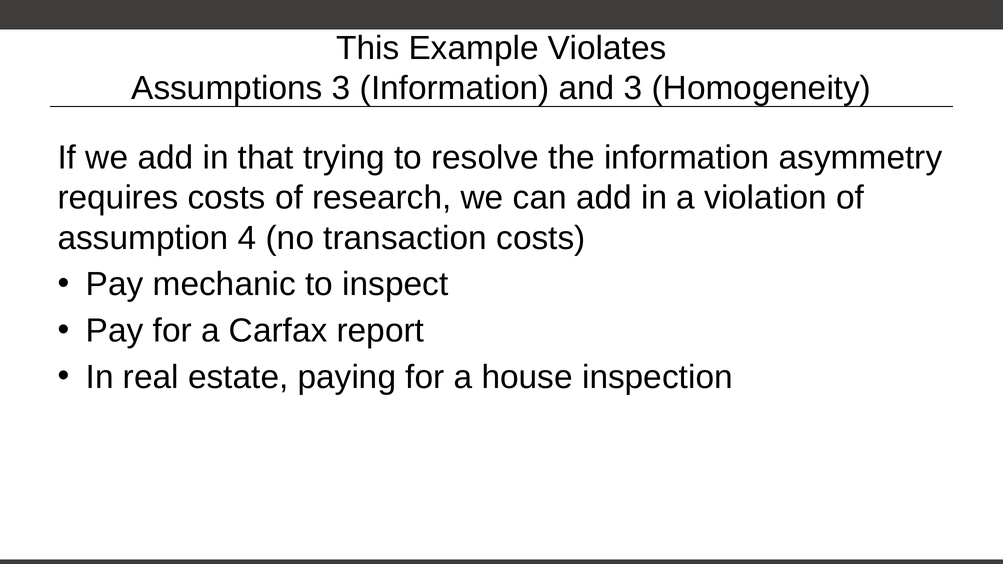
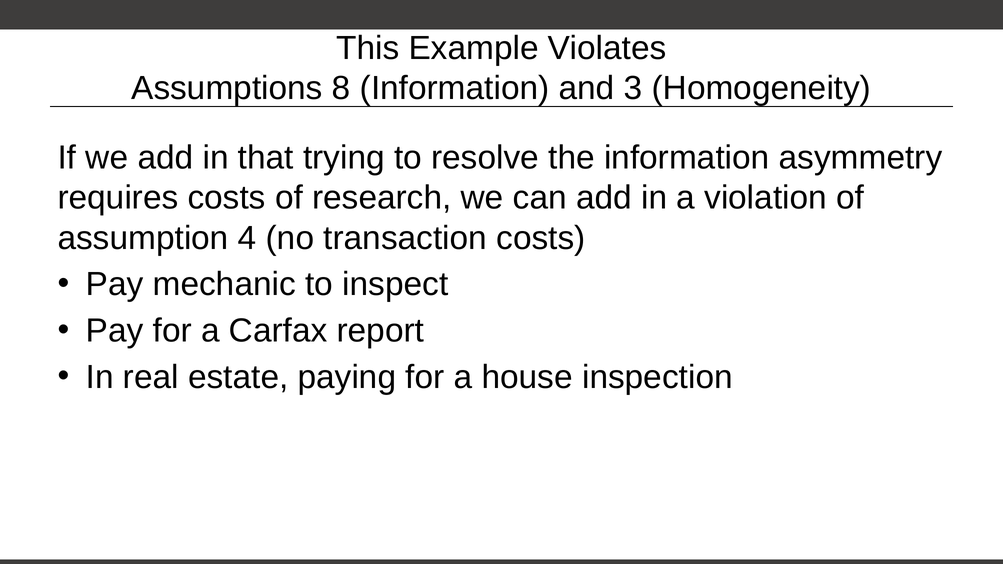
Assumptions 3: 3 -> 8
